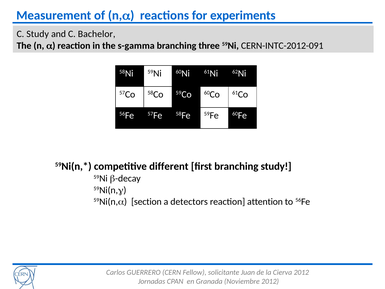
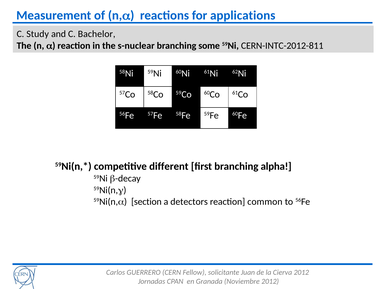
experiments: experiments -> applications
s-gamma: s-gamma -> s-nuclear
three: three -> some
CERN-INTC-2012-091: CERN-INTC-2012-091 -> CERN-INTC-2012-811
branching study: study -> alpha
attention: attention -> common
